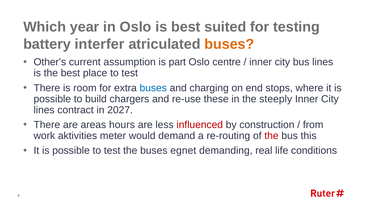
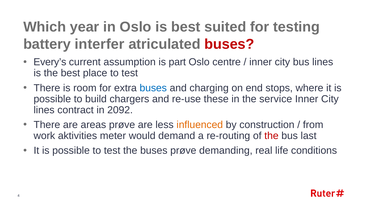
buses at (229, 44) colour: orange -> red
Other’s: Other’s -> Every’s
steeply: steeply -> service
2027: 2027 -> 2092
areas hours: hours -> prøve
influenced colour: red -> orange
this: this -> last
buses egnet: egnet -> prøve
